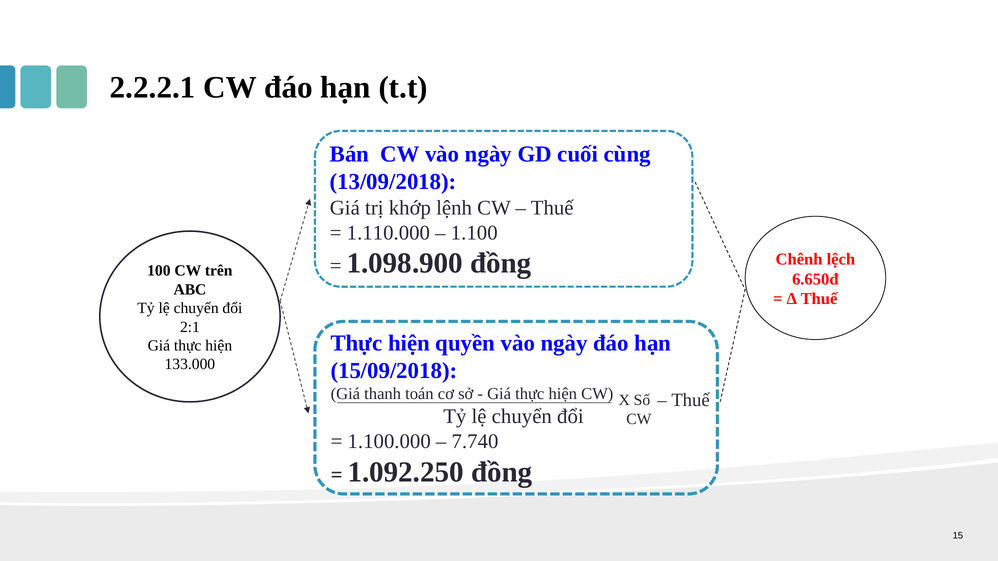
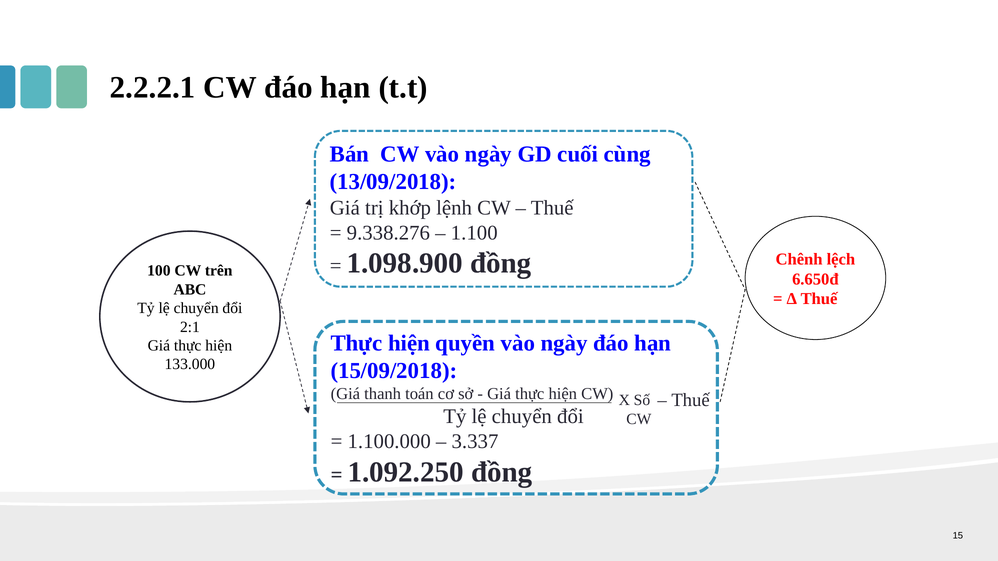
1.110.000: 1.110.000 -> 9.338.276
7.740: 7.740 -> 3.337
